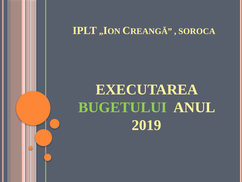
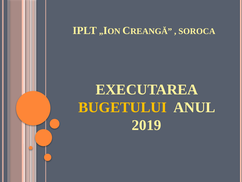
BUGETULUI colour: light green -> yellow
